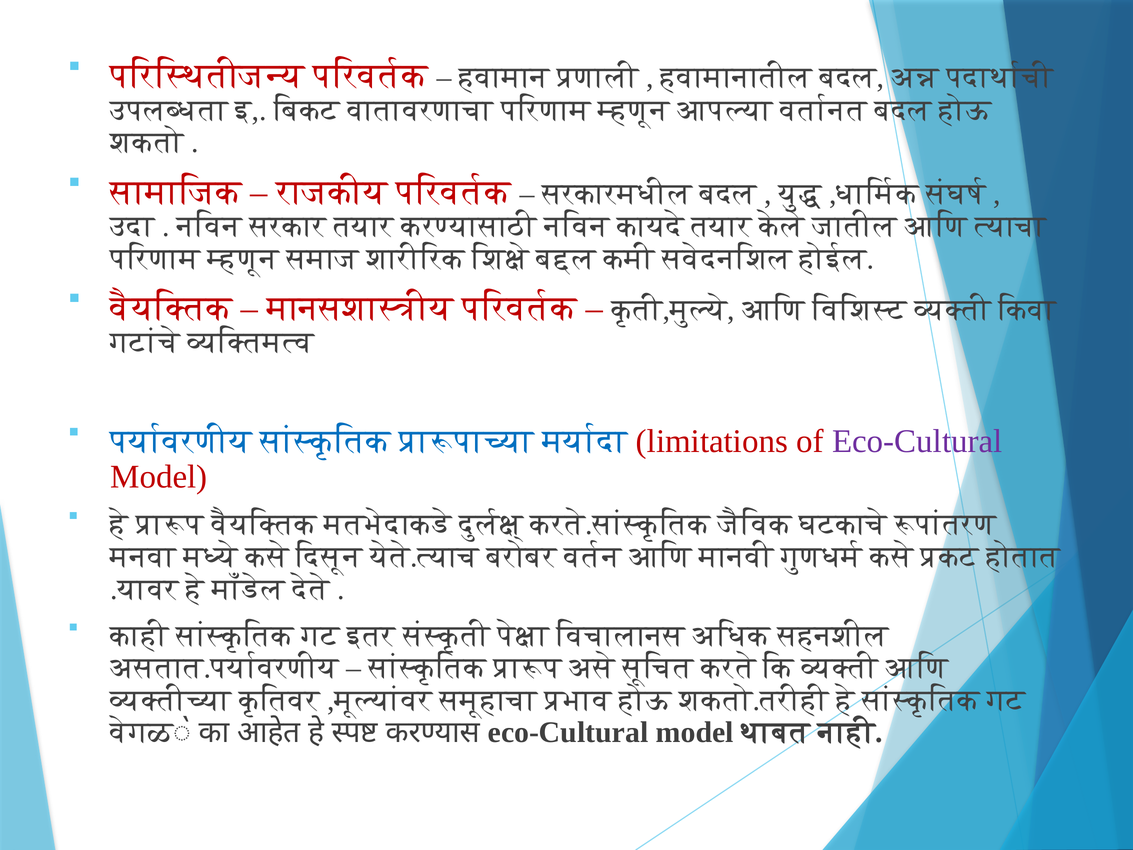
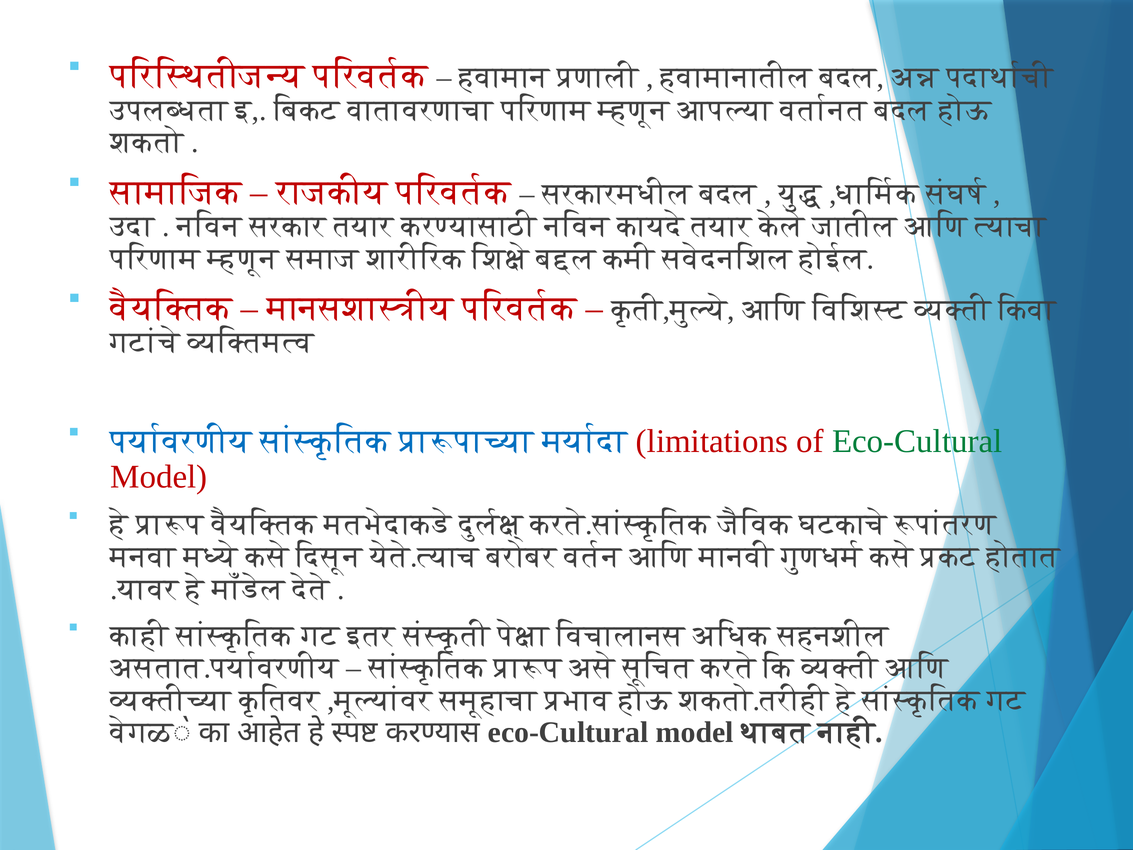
Eco-Cultural at (917, 441) colour: purple -> green
